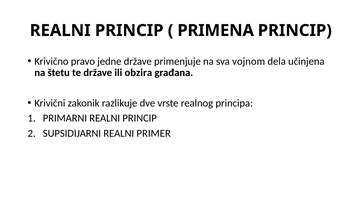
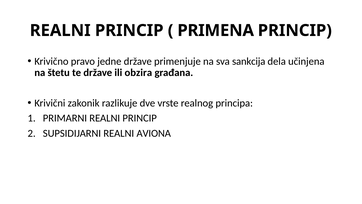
vojnom: vojnom -> sankcija
PRIMER: PRIMER -> AVIONA
